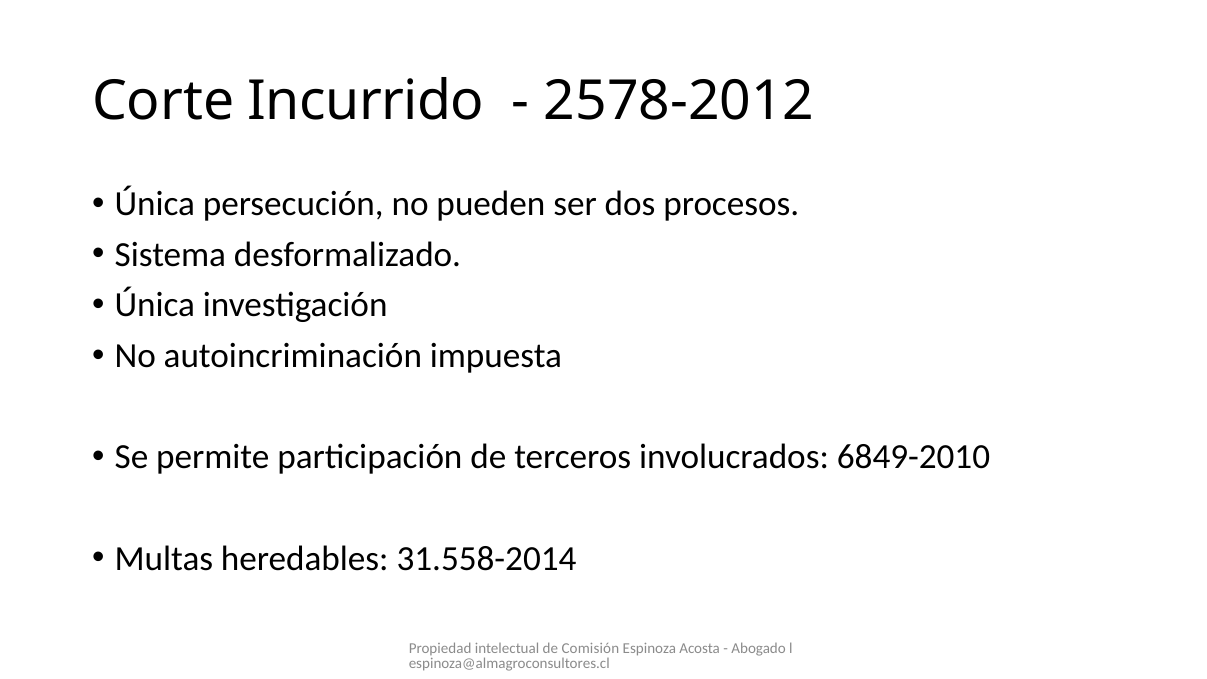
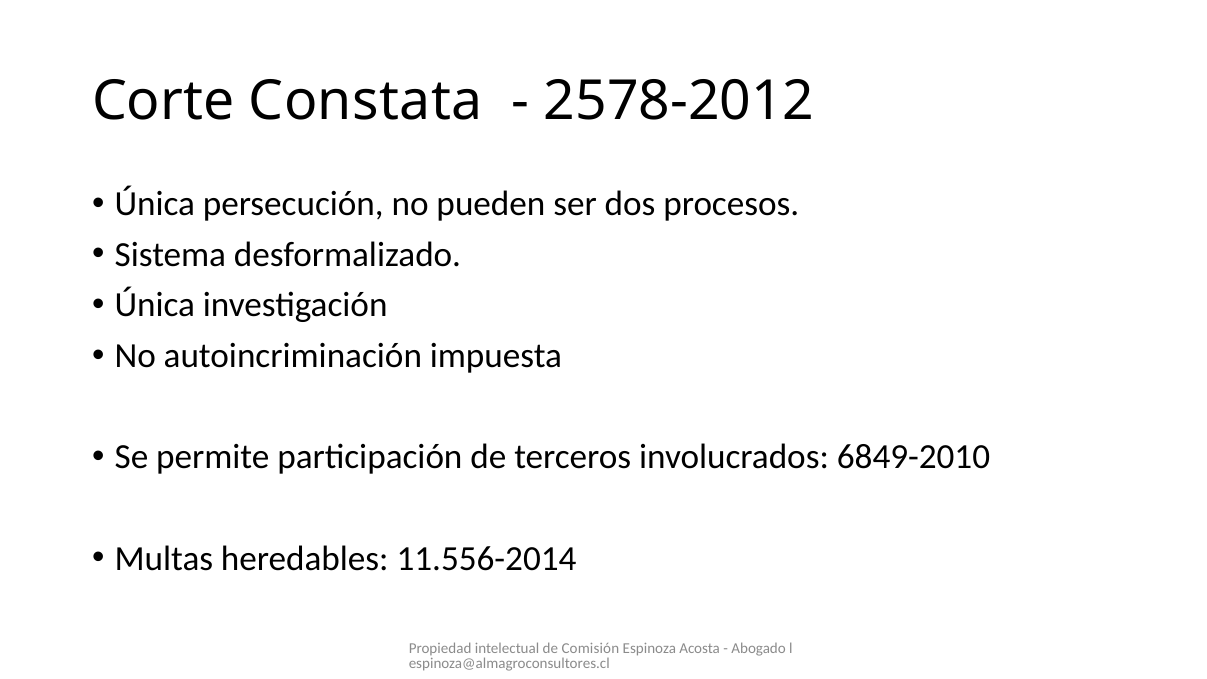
Incurrido: Incurrido -> Constata
31.558-2014: 31.558-2014 -> 11.556-2014
